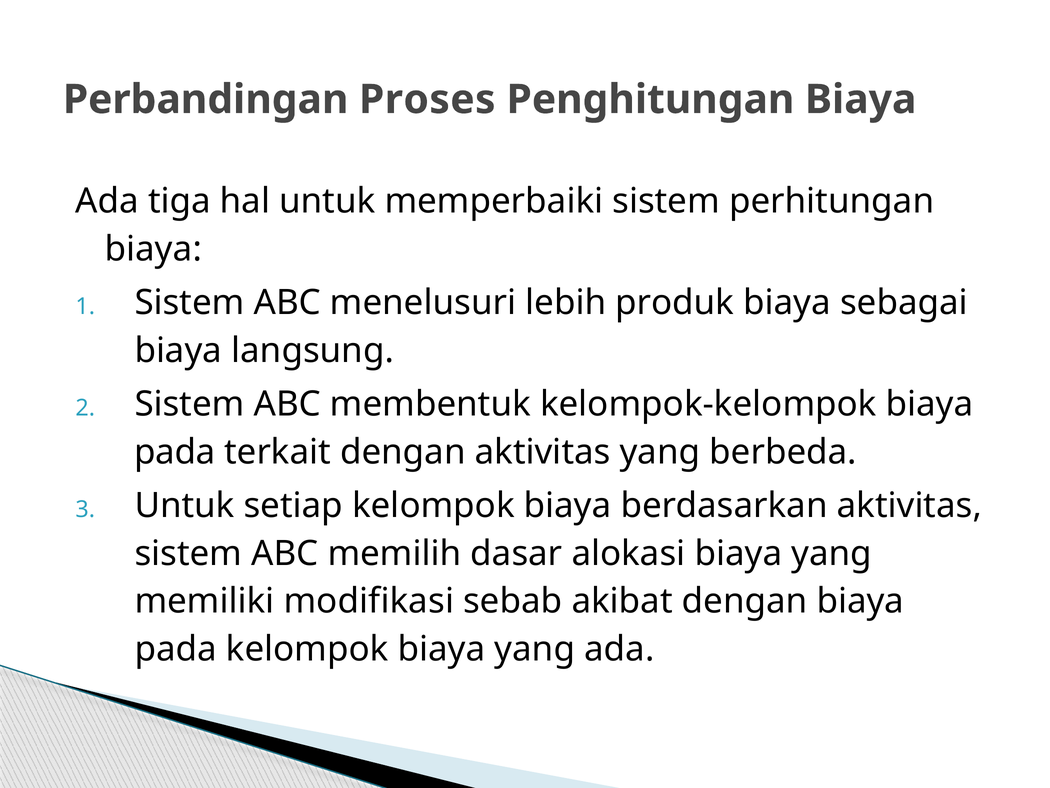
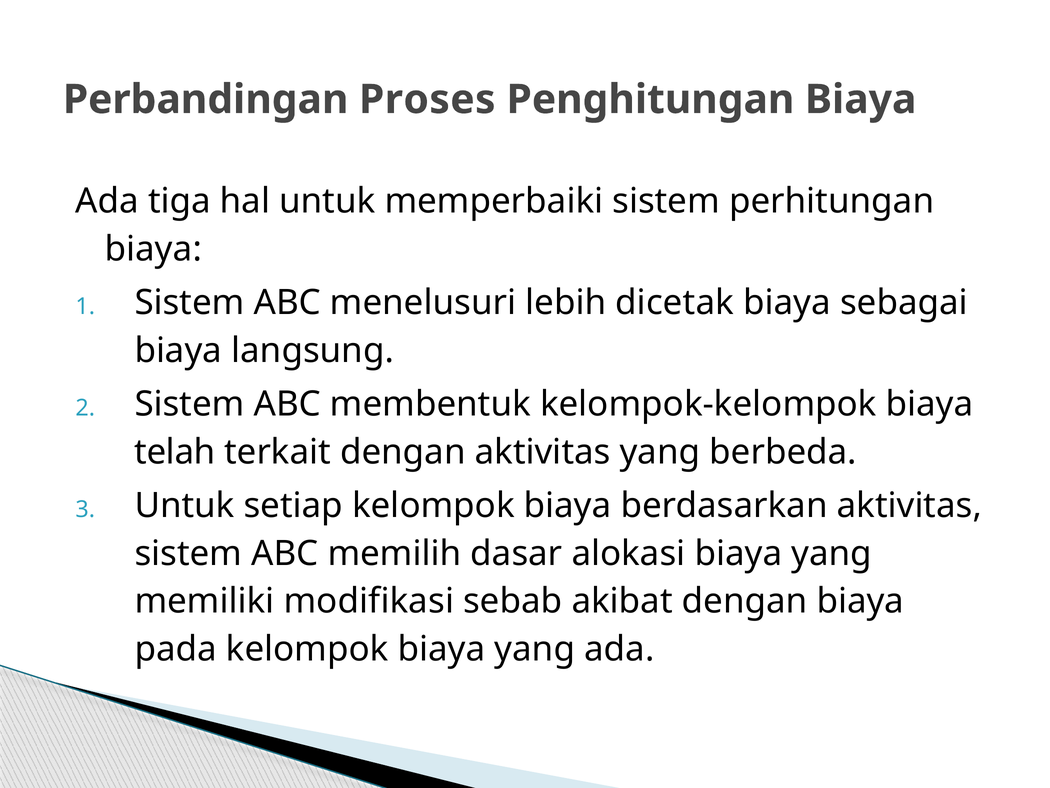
produk: produk -> dicetak
pada at (175, 452): pada -> telah
